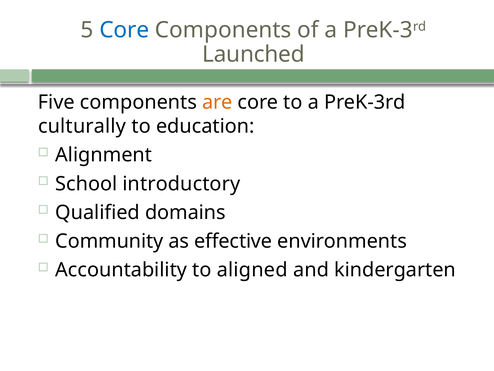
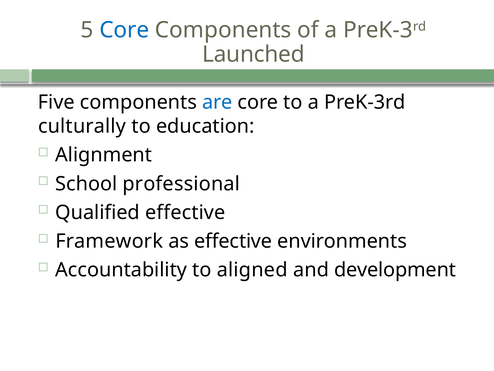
are colour: orange -> blue
introductory: introductory -> professional
Qualified domains: domains -> effective
Community: Community -> Framework
kindergarten: kindergarten -> development
